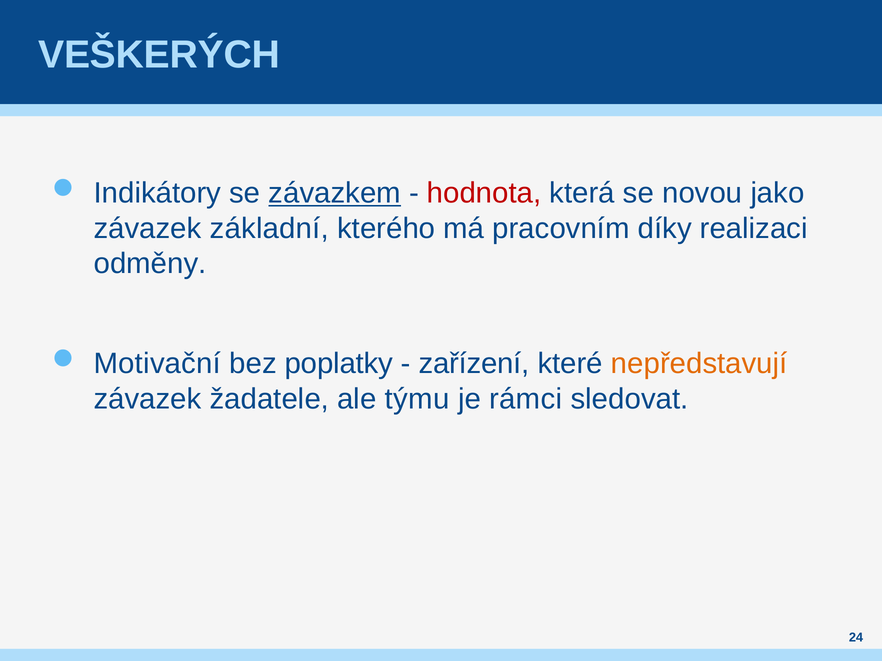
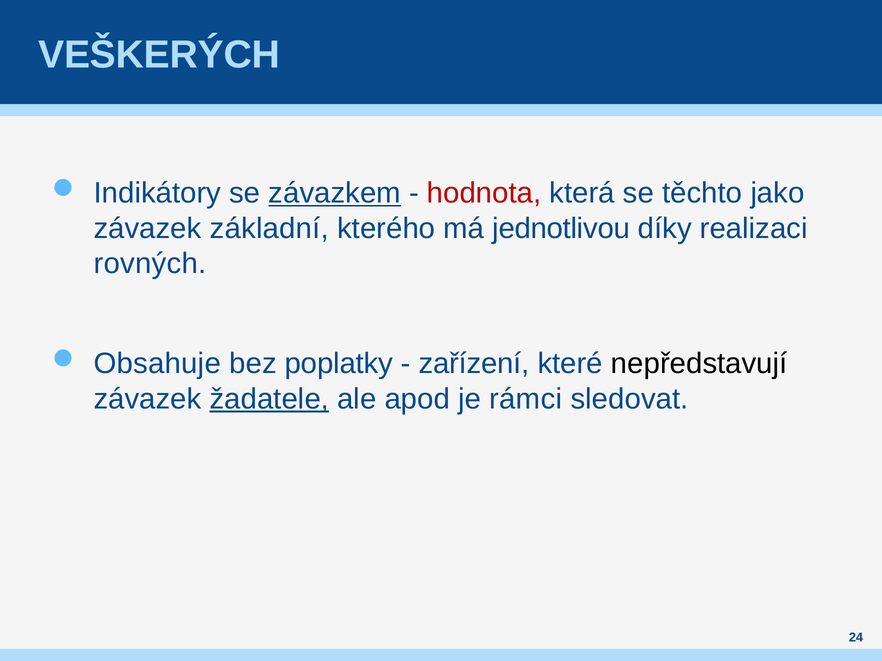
novou: novou -> těchto
pracovním: pracovním -> jednotlivou
odměny: odměny -> rovných
Motivační: Motivační -> Obsahuje
nepředstavují colour: orange -> black
žadatele underline: none -> present
týmu: týmu -> apod
